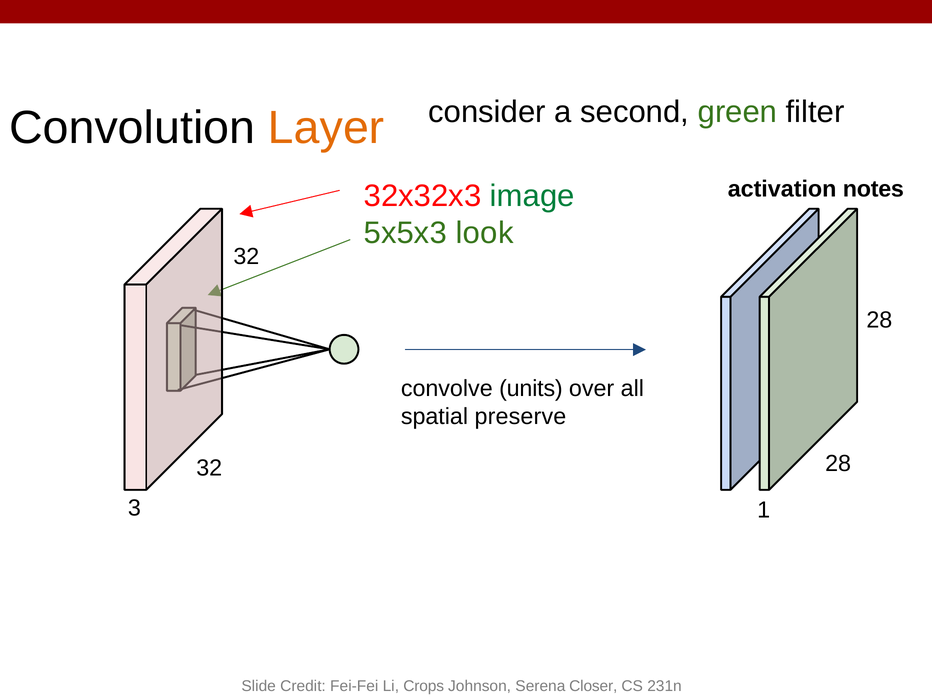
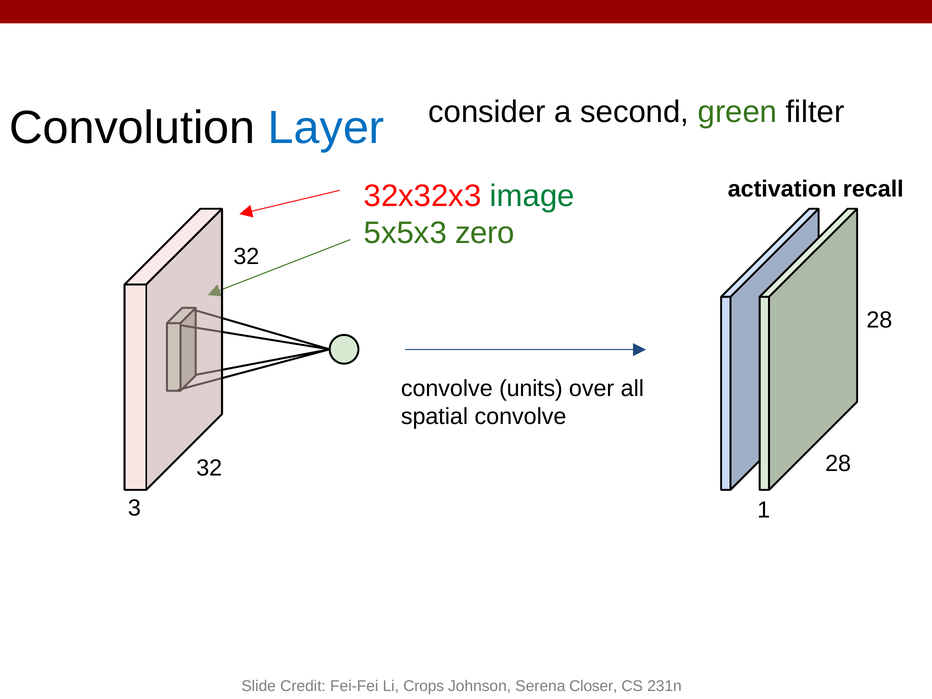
Layer colour: orange -> blue
notes: notes -> recall
look: look -> zero
spatial preserve: preserve -> convolve
